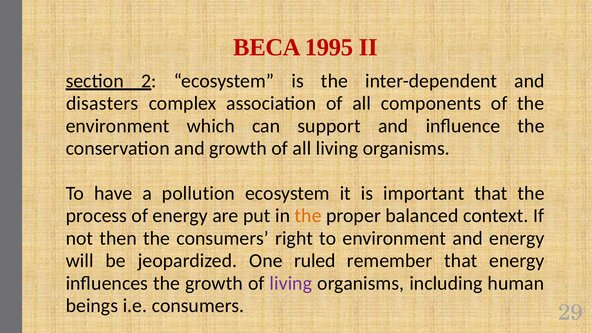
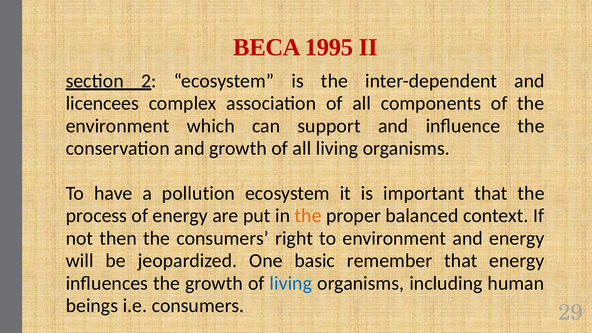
disasters: disasters -> licencees
ruled: ruled -> basic
living at (291, 283) colour: purple -> blue
